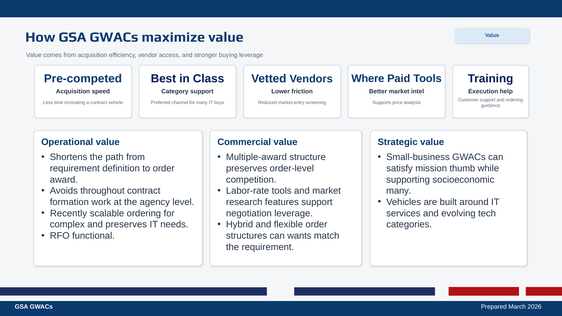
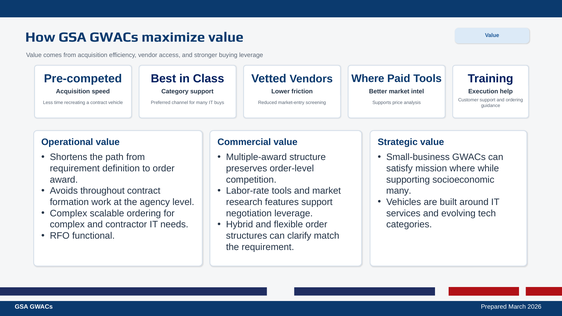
mission thumb: thumb -> where
Recently at (69, 213): Recently -> Complex
and preserves: preserves -> contractor
wants: wants -> clarify
